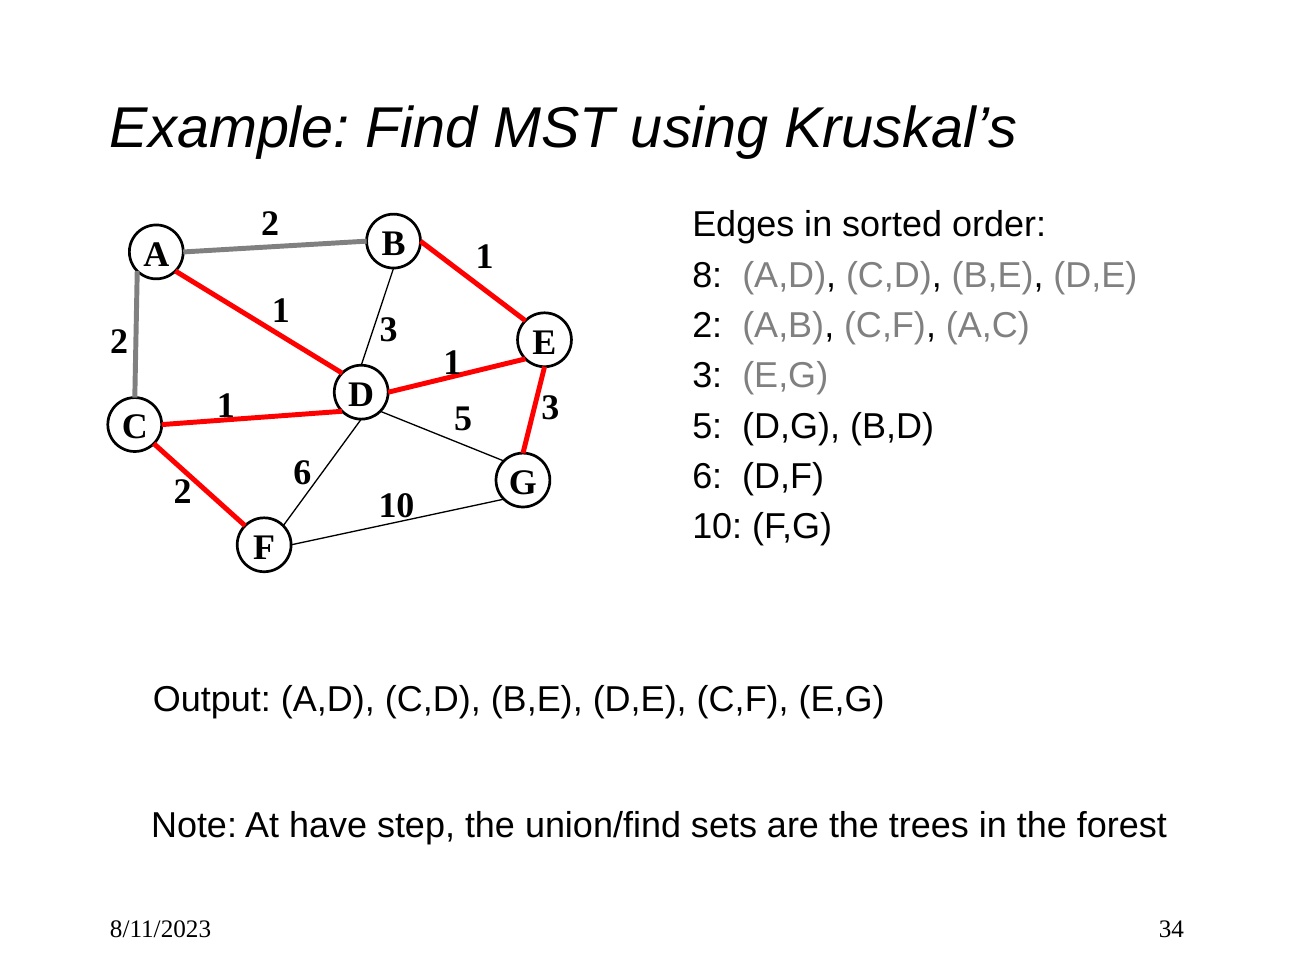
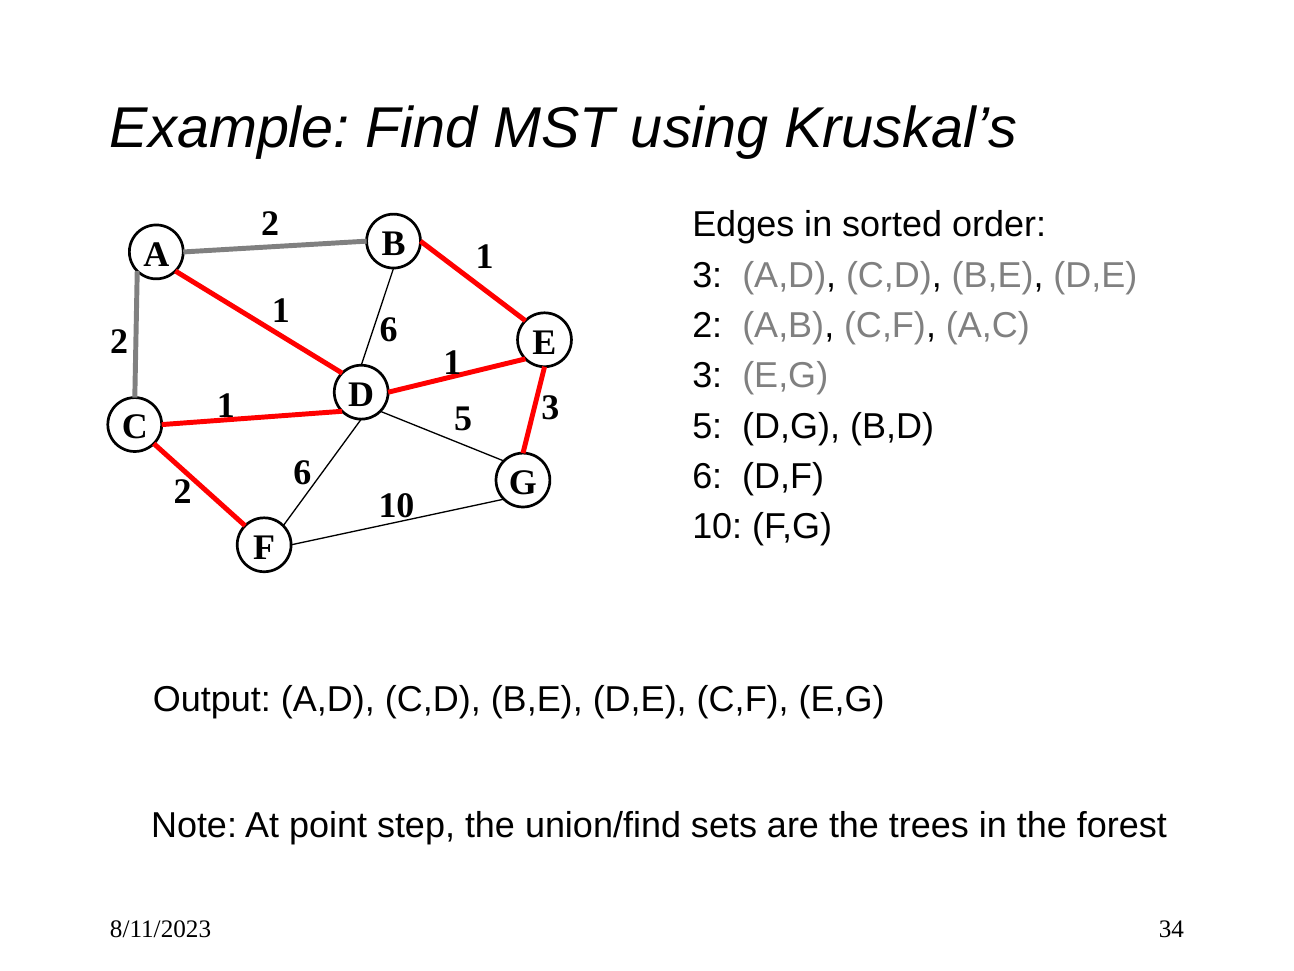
8 at (707, 275): 8 -> 3
3 at (389, 330): 3 -> 6
have: have -> point
